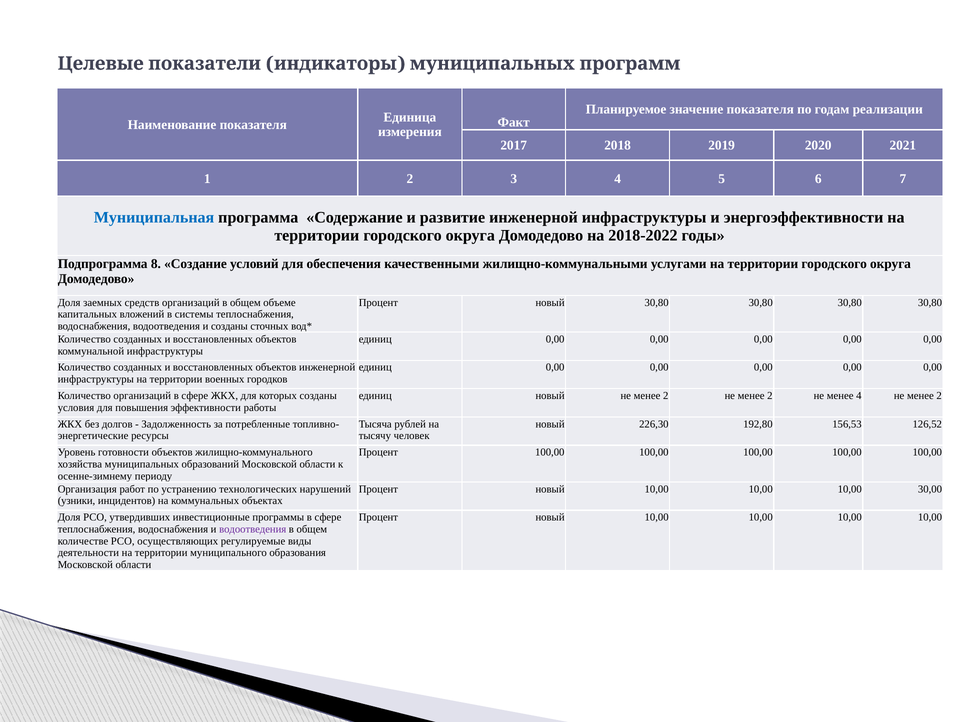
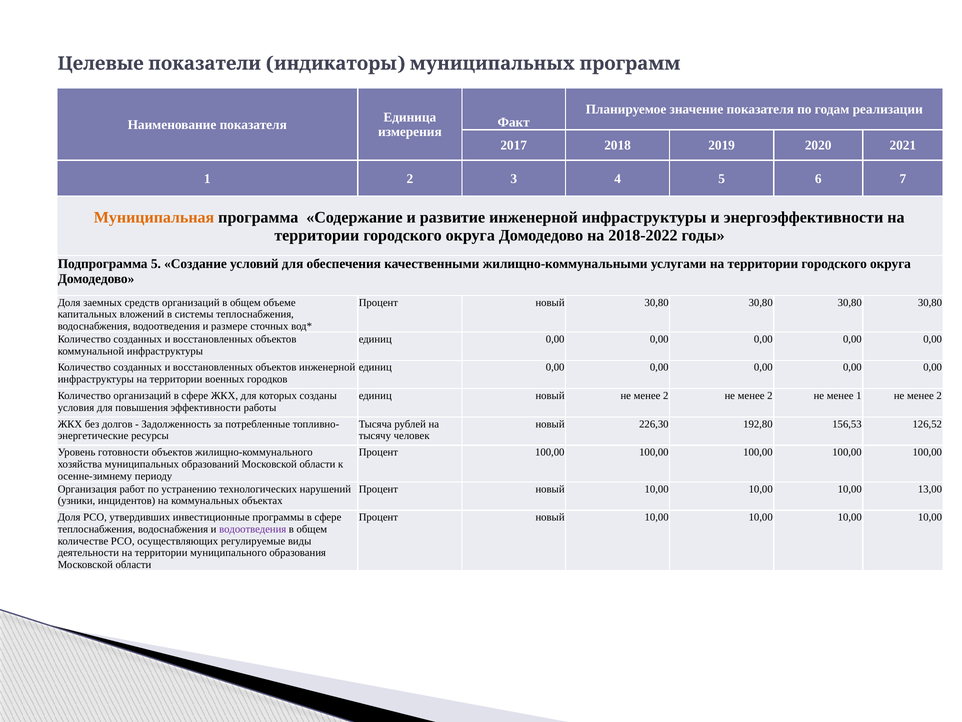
Муниципальная colour: blue -> orange
Подпрограмма 8: 8 -> 5
и созданы: созданы -> размере
менее 4: 4 -> 1
30,00: 30,00 -> 13,00
